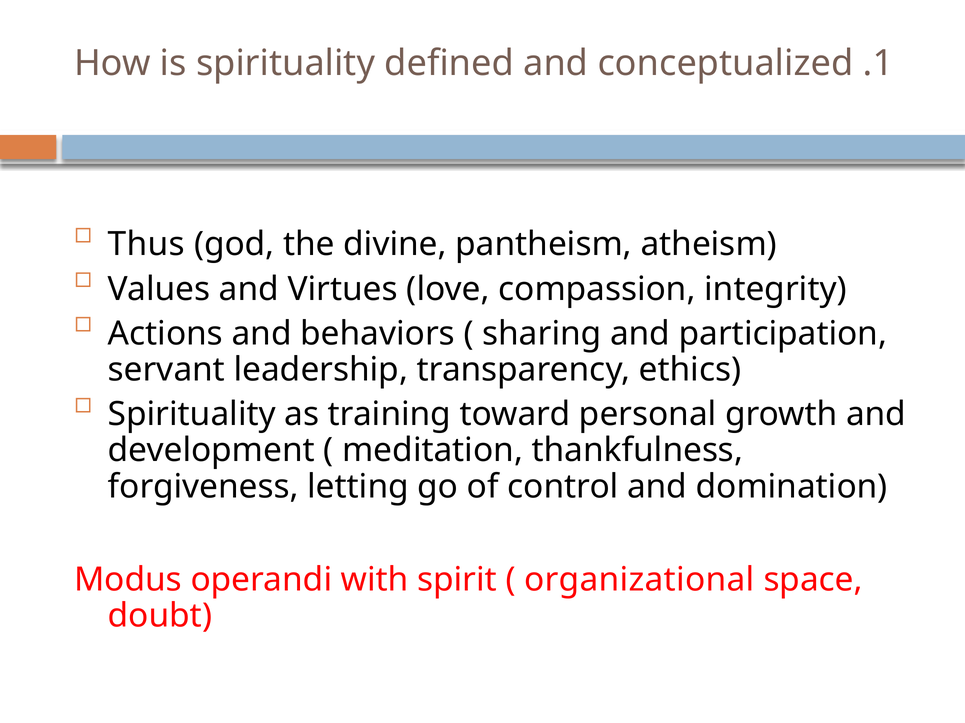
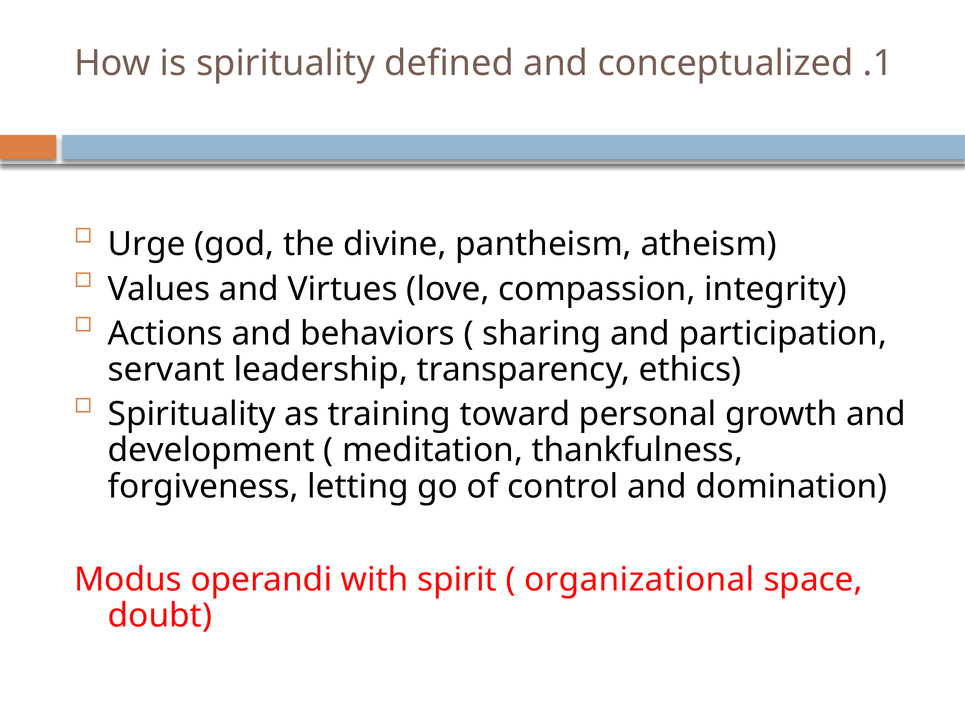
Thus: Thus -> Urge
